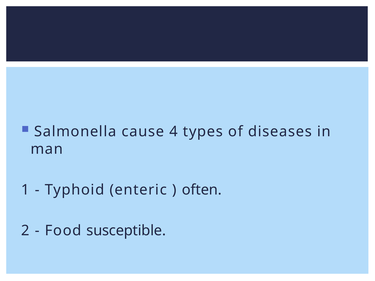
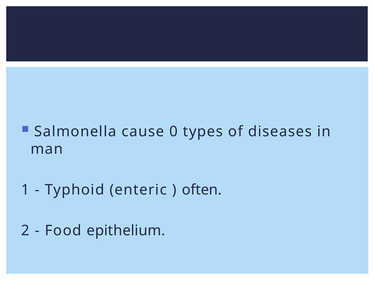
4: 4 -> 0
susceptible: susceptible -> epithelium
